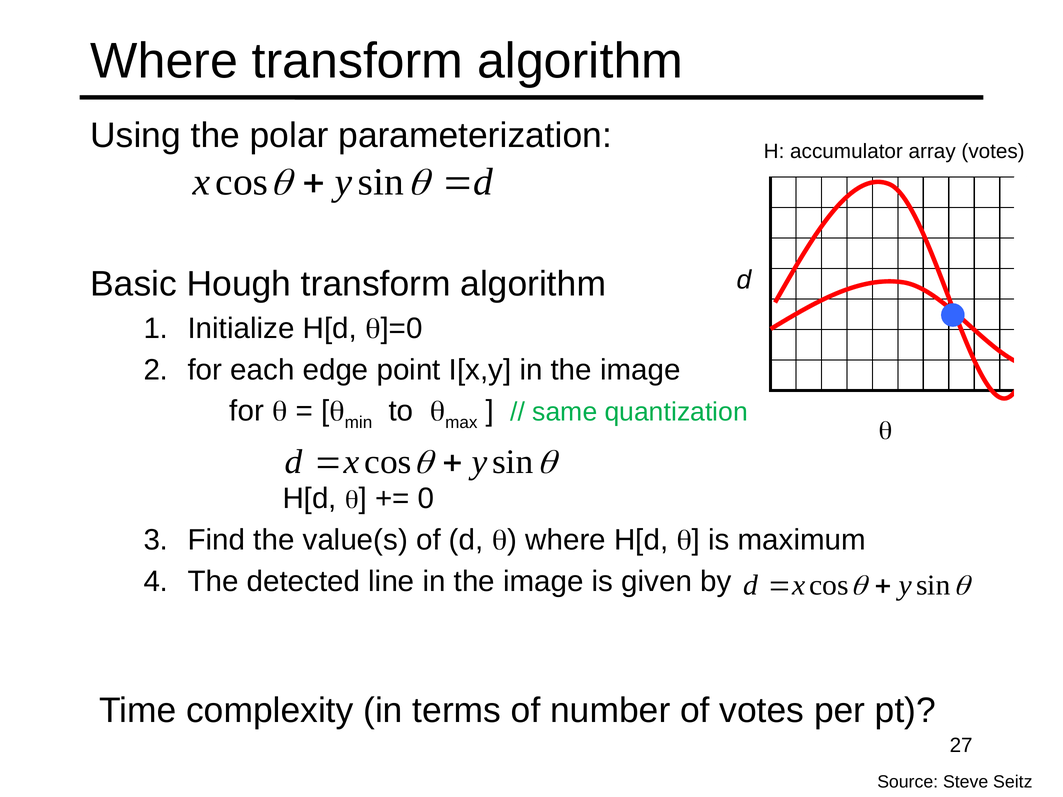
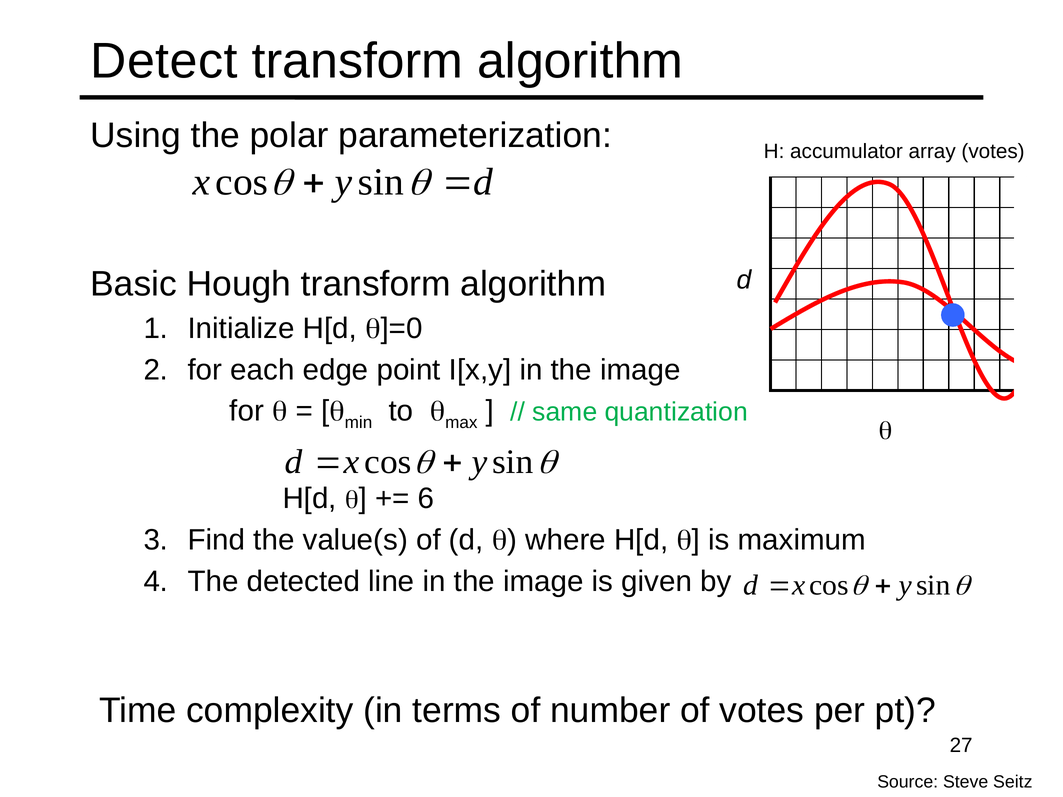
Where at (164, 61): Where -> Detect
0: 0 -> 6
